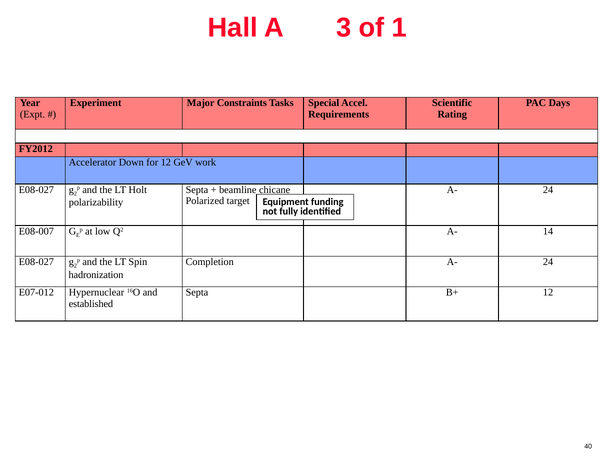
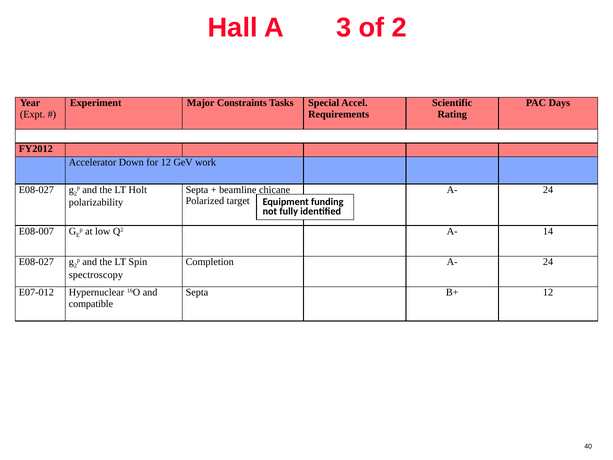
of 1: 1 -> 2
hadronization: hadronization -> spectroscopy
established: established -> compatible
